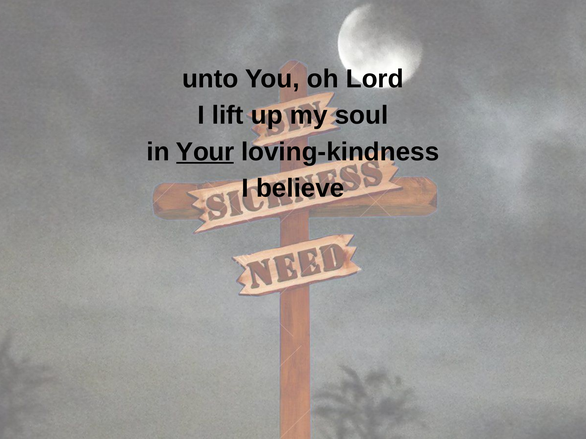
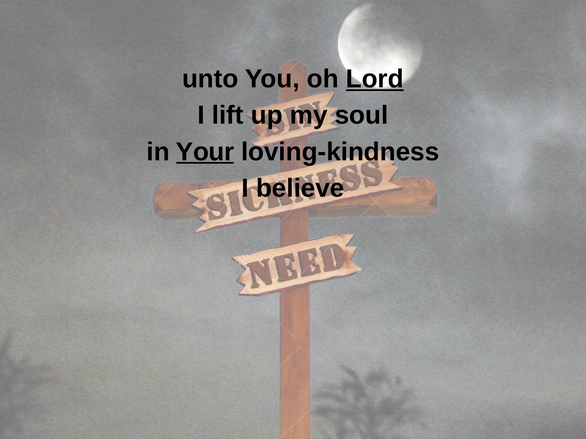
Lord underline: none -> present
